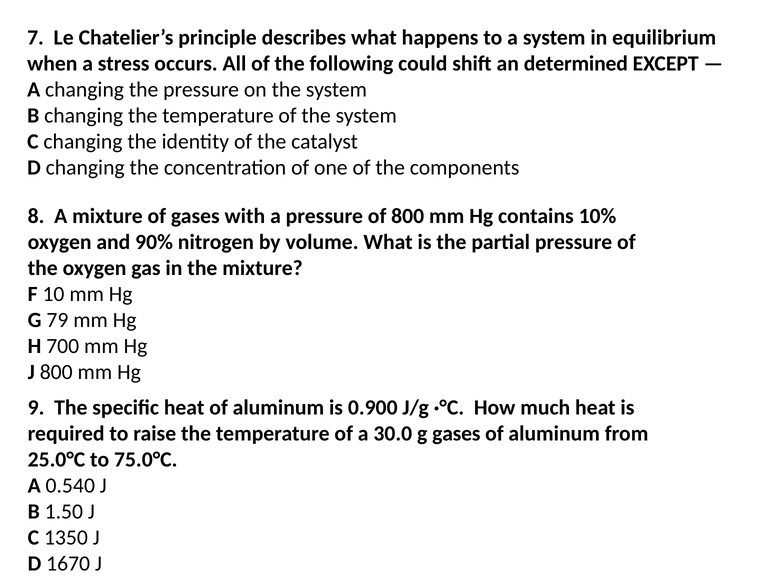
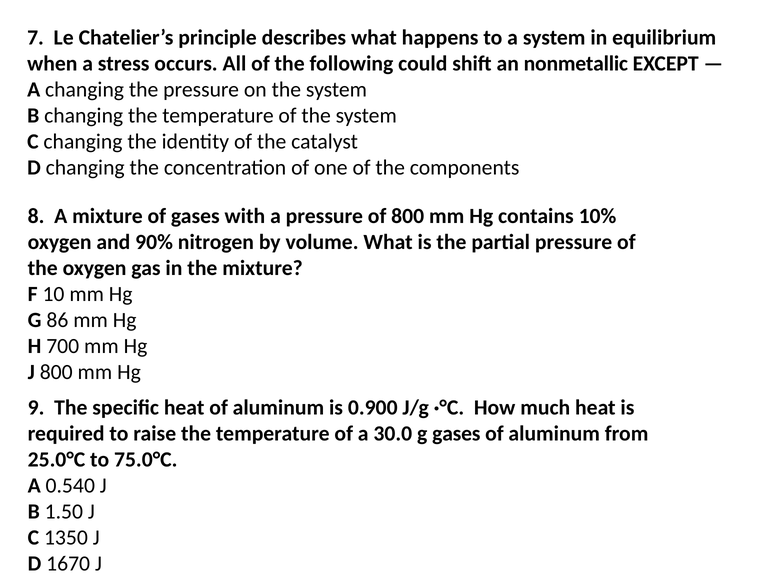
determined: determined -> nonmetallic
79: 79 -> 86
